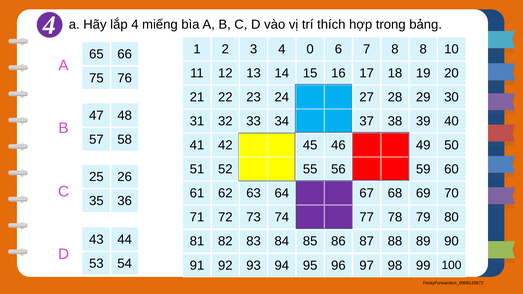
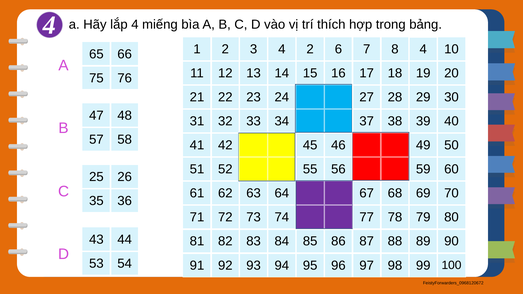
4 0: 0 -> 2
8 8: 8 -> 4
